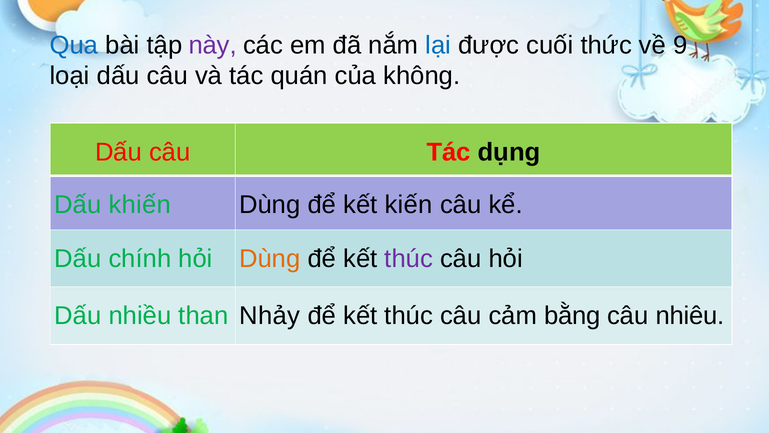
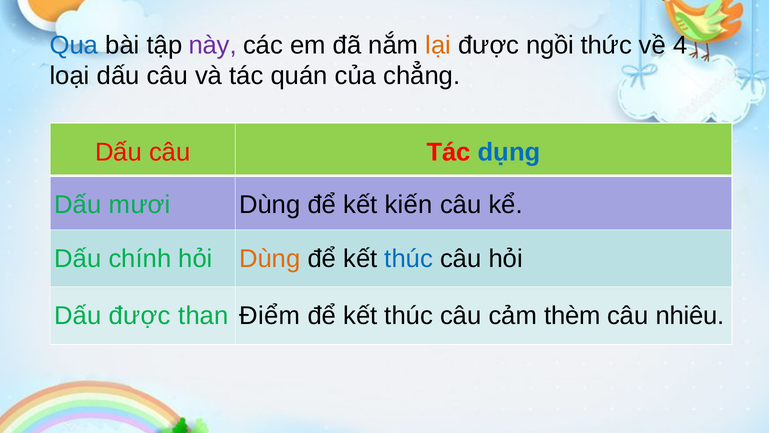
lại colour: blue -> orange
cuối: cuối -> ngồi
9: 9 -> 4
không: không -> chẳng
dụng colour: black -> blue
khiến: khiến -> mươi
thúc at (409, 259) colour: purple -> blue
Dấu nhiều: nhiều -> được
Nhảy: Nhảy -> Điểm
bằng: bằng -> thèm
